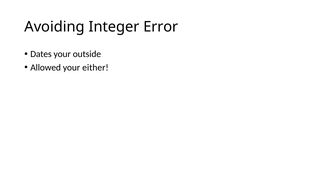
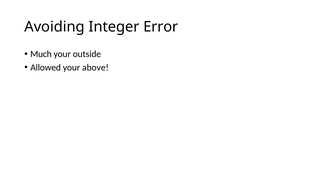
Dates: Dates -> Much
either: either -> above
